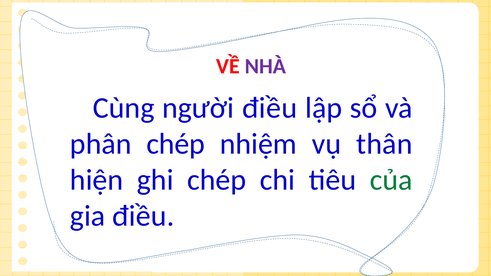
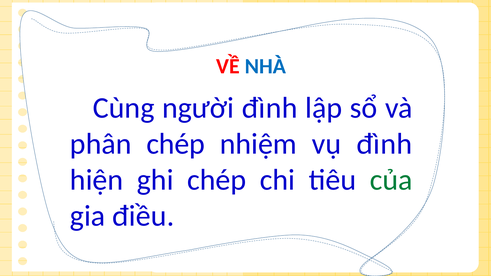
NHÀ colour: purple -> blue
người điều: điều -> đình
vụ thân: thân -> đình
